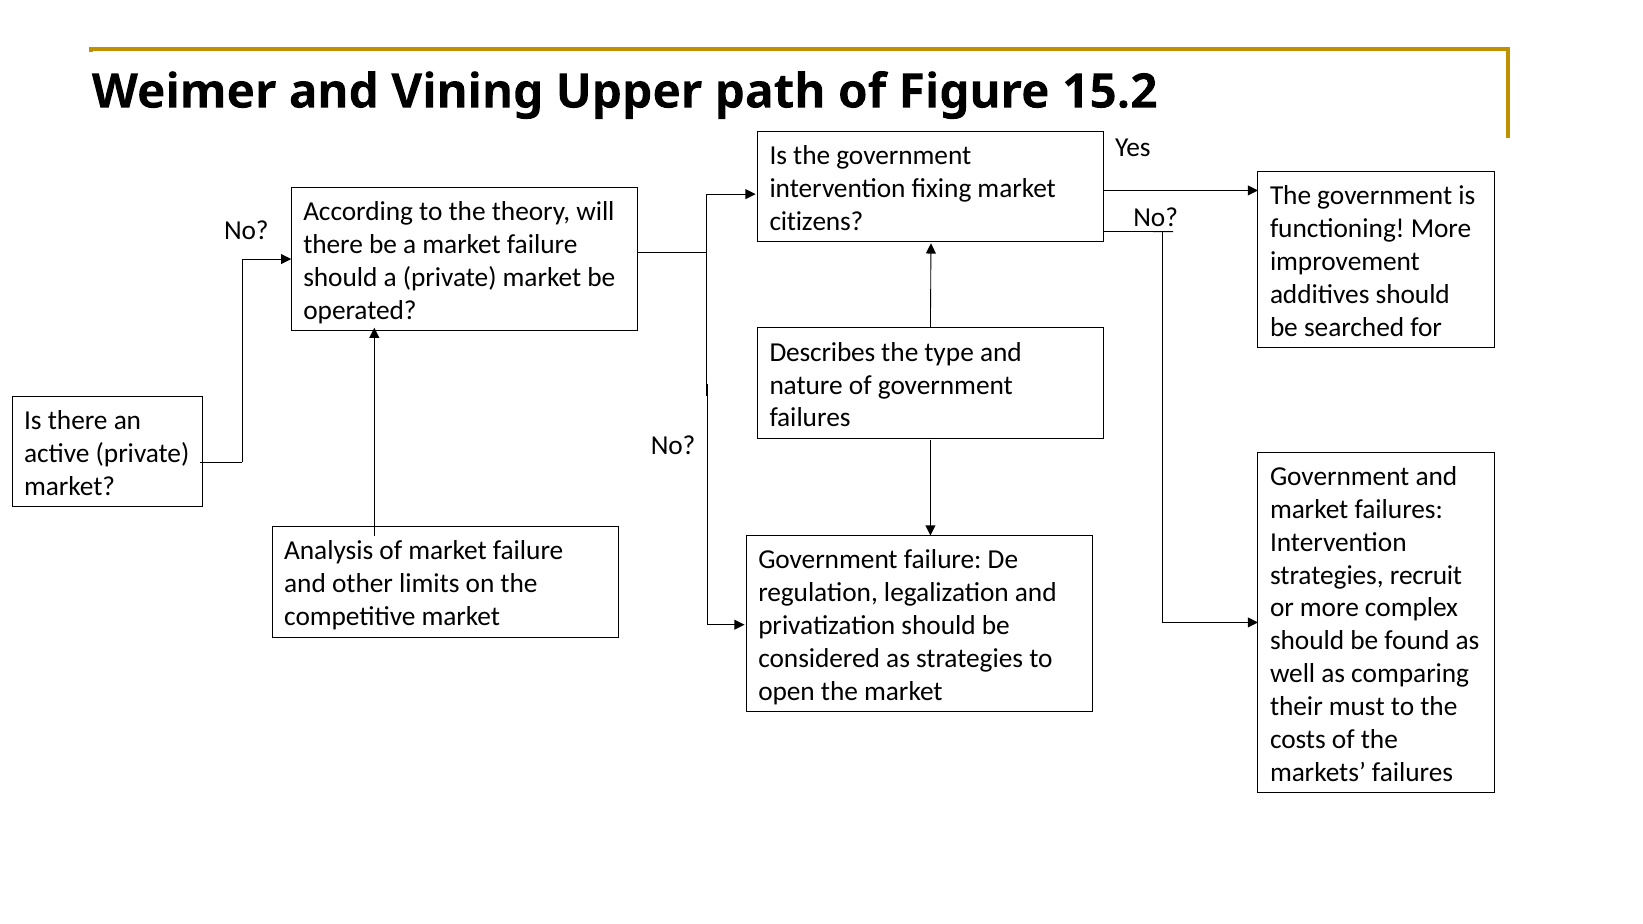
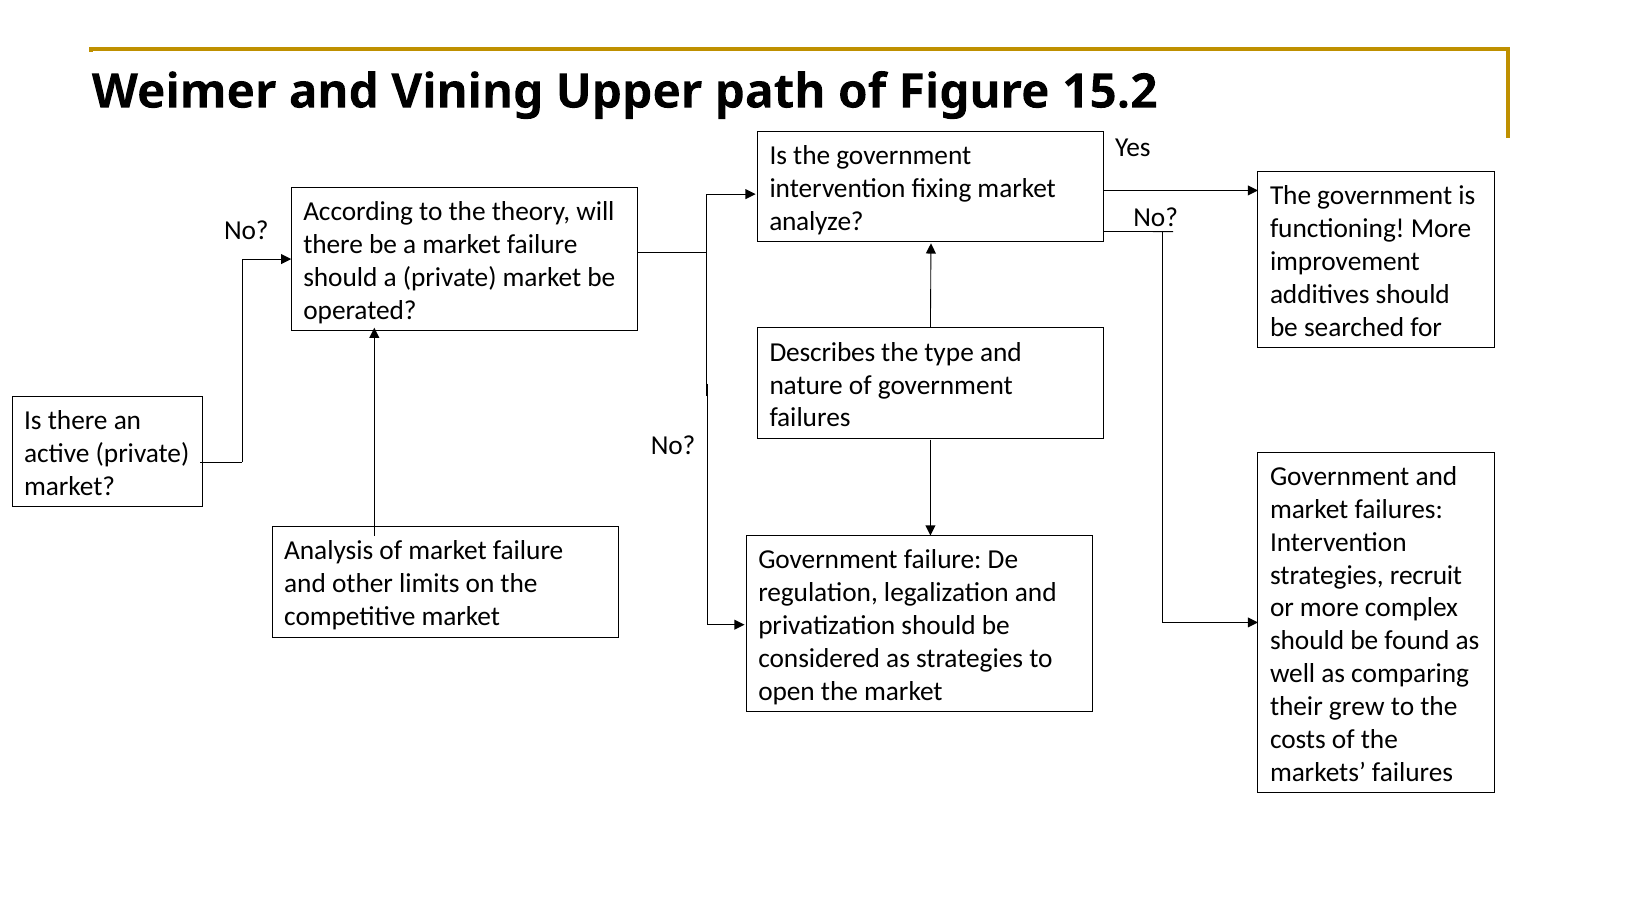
citizens: citizens -> analyze
must: must -> grew
